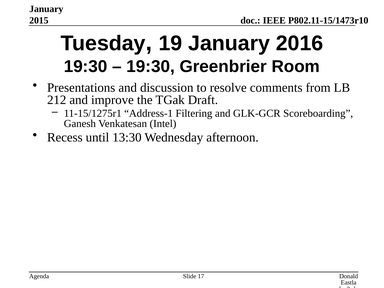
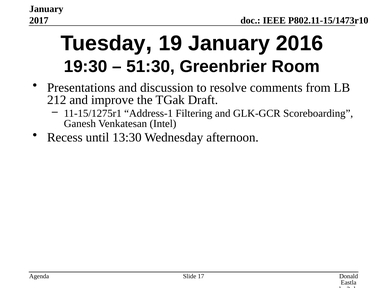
2015: 2015 -> 2017
19:30 at (151, 66): 19:30 -> 51:30
